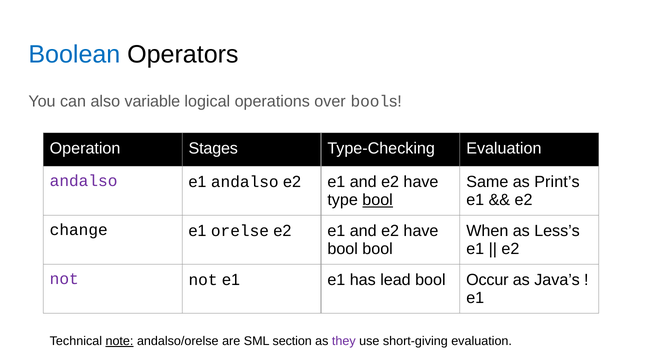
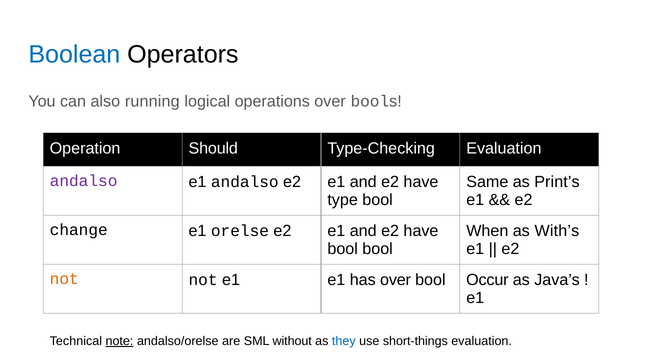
variable: variable -> running
Stages: Stages -> Should
bool at (378, 200) underline: present -> none
Less’s: Less’s -> With’s
not at (64, 279) colour: purple -> orange
has lead: lead -> over
section: section -> without
they colour: purple -> blue
short-giving: short-giving -> short-things
